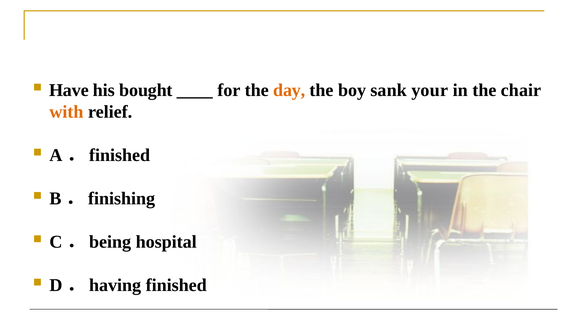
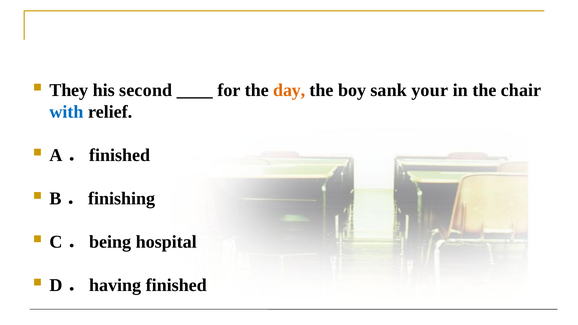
Have: Have -> They
bought: bought -> second
with colour: orange -> blue
